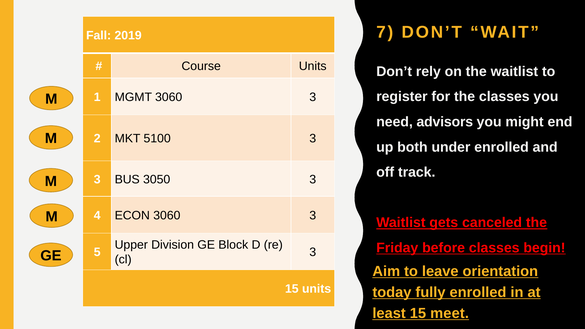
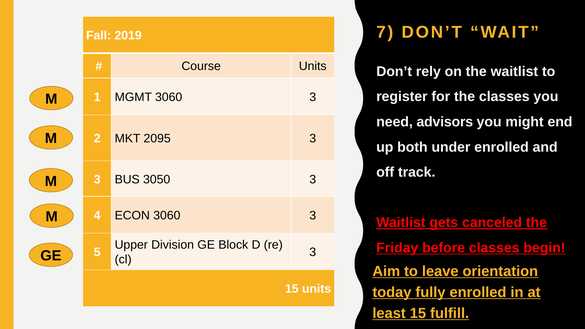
5100: 5100 -> 2095
meet: meet -> fulfill
